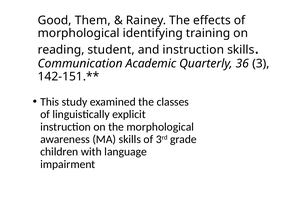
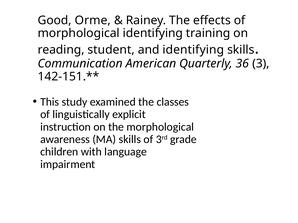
Them: Them -> Orme
and instruction: instruction -> identifying
Academic: Academic -> American
